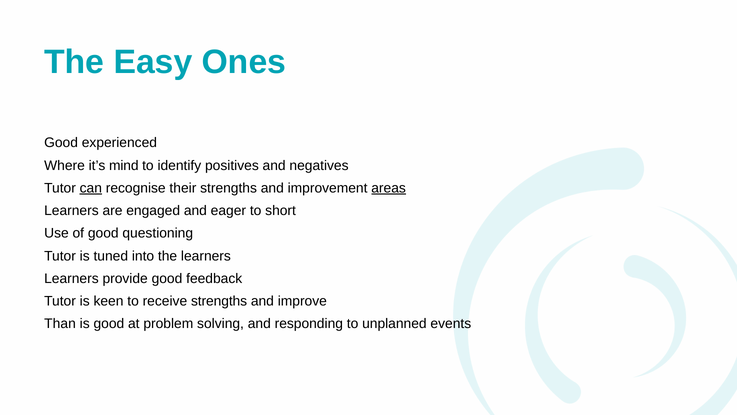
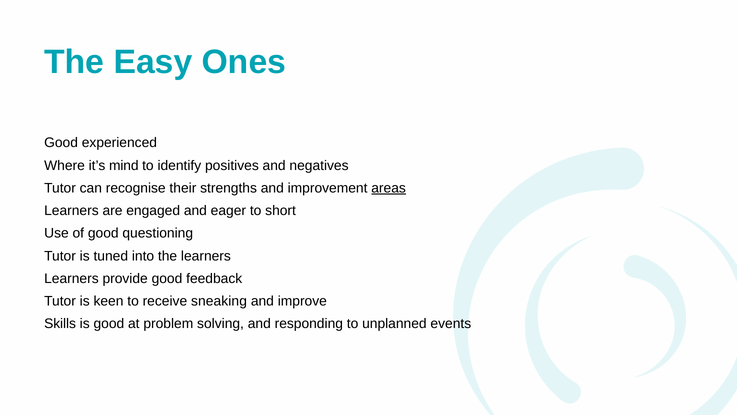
can underline: present -> none
receive strengths: strengths -> sneaking
Than: Than -> Skills
